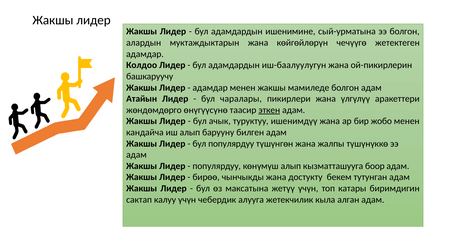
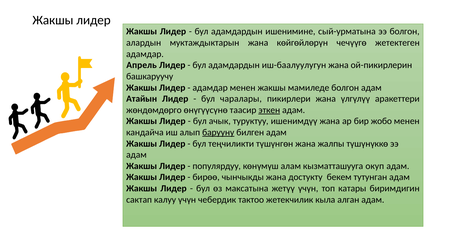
Колдоо: Колдоо -> Апрель
барууну underline: none -> present
бул популярдуу: популярдуу -> теңчиликти
көнүмүш алып: алып -> алам
боор: боор -> окуп
алууга: алууга -> тактоо
